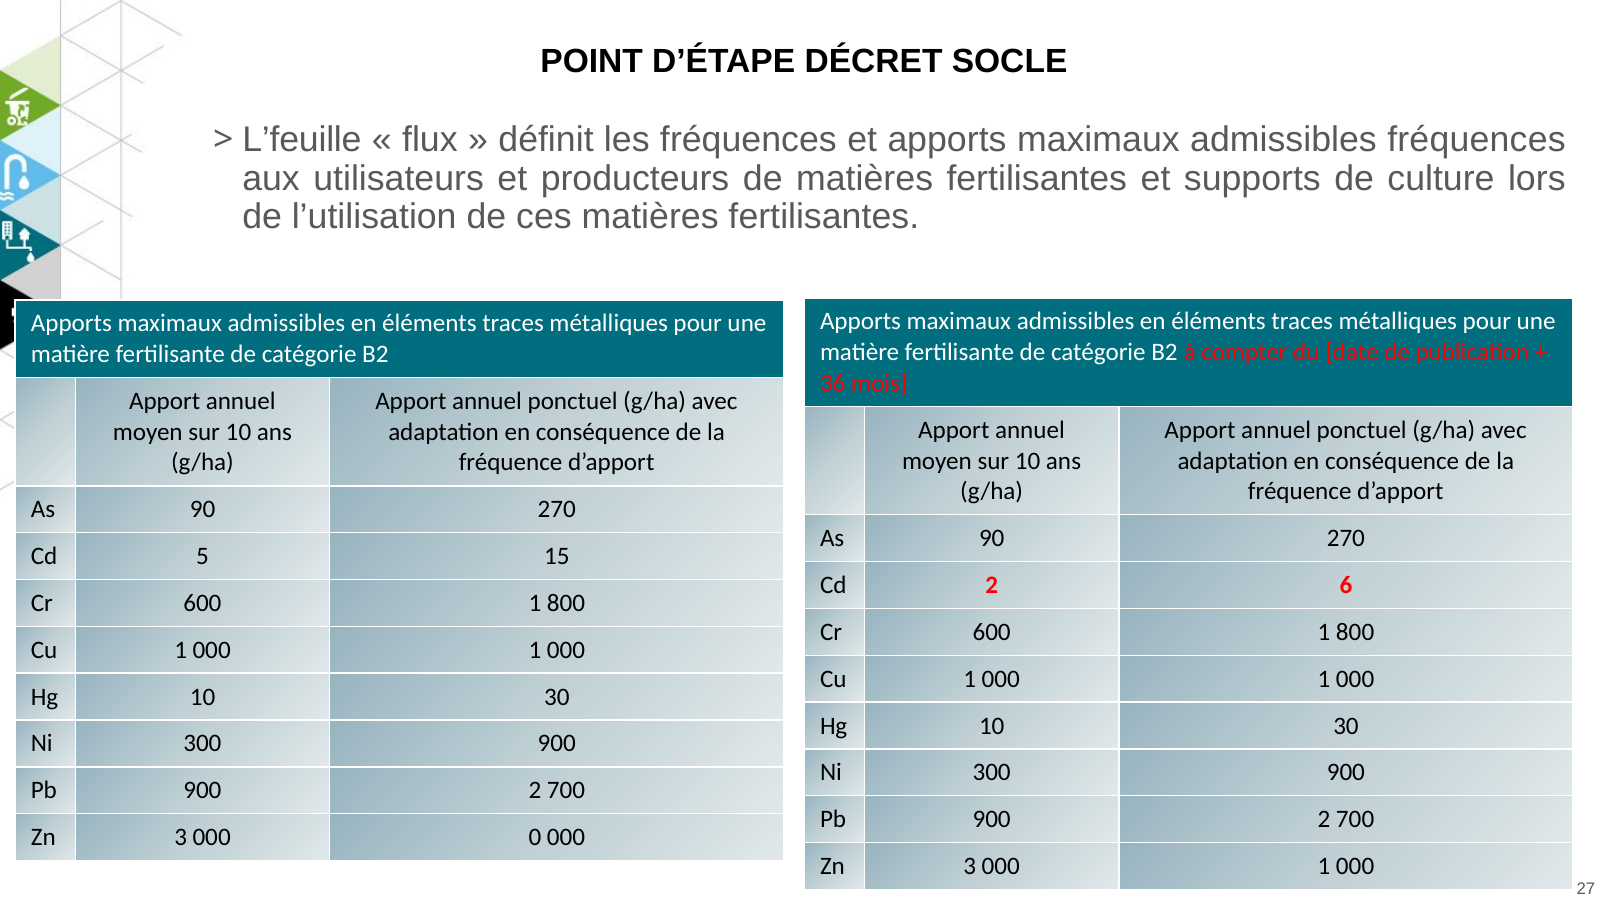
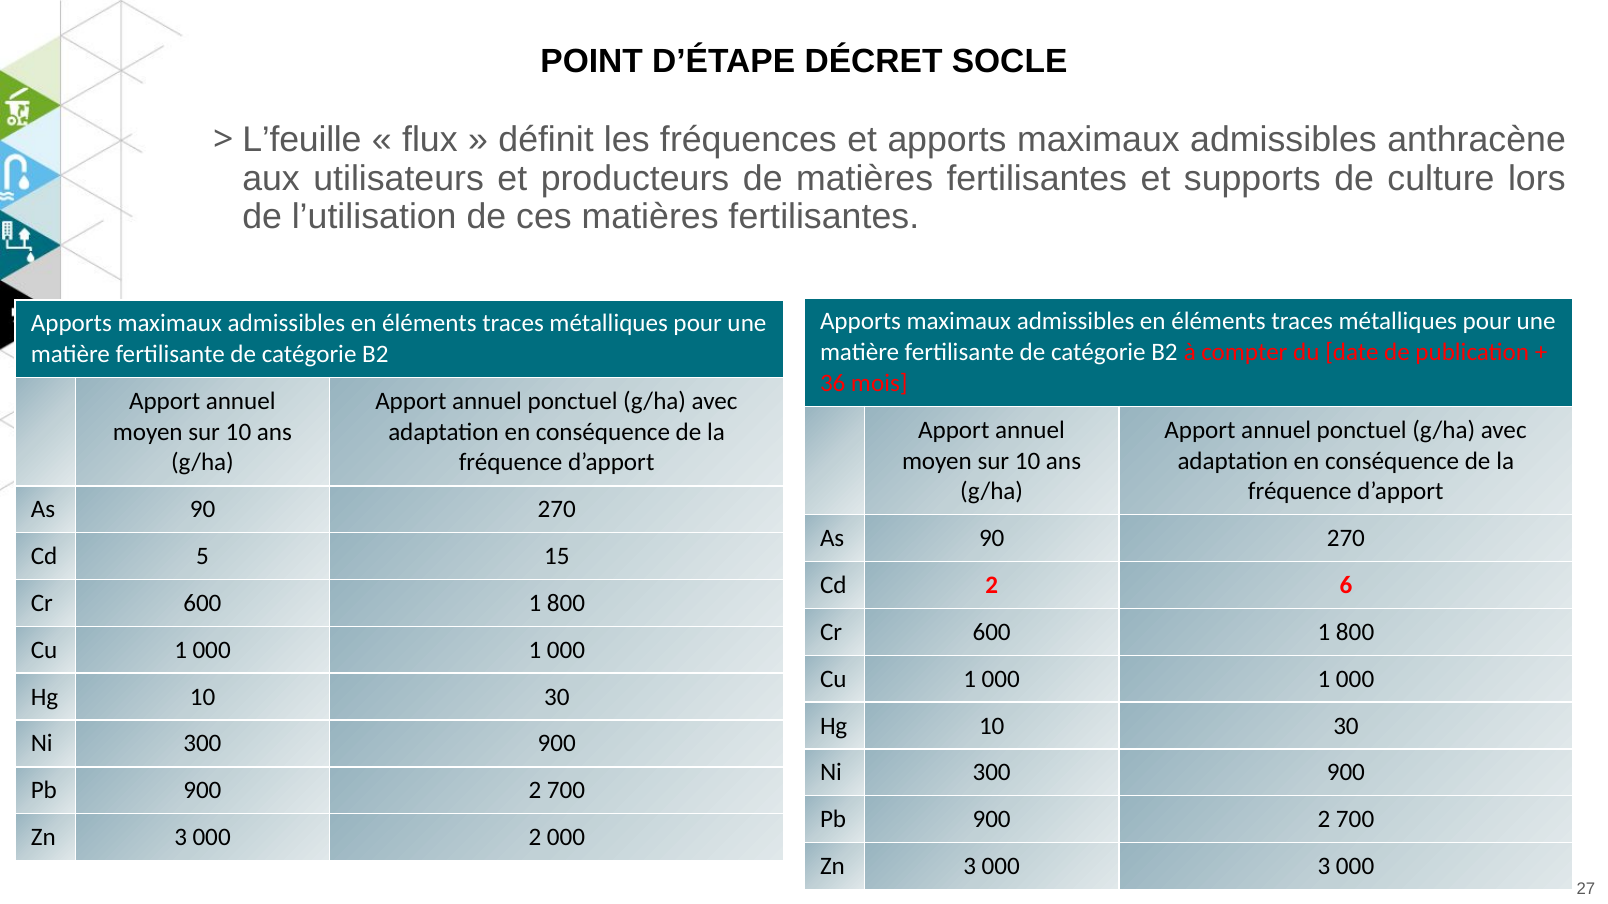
admissibles fréquences: fréquences -> anthracène
000 0: 0 -> 2
3 000 1: 1 -> 3
